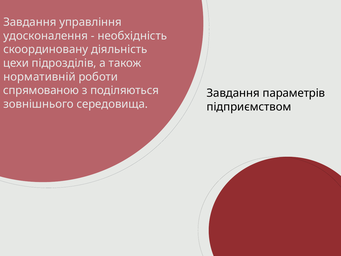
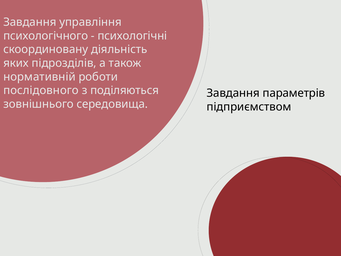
удосконалення: удосконалення -> психологічного
необхідність: необхідність -> психологічні
цехи: цехи -> яких
спрямованою: спрямованою -> послідовного
